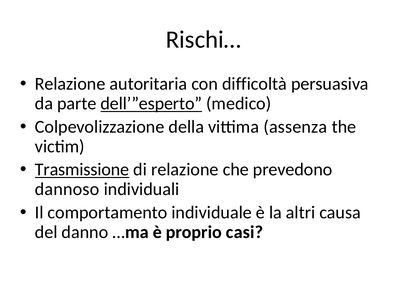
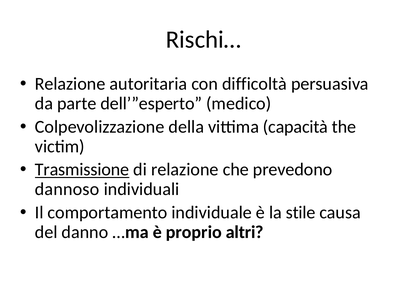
dell’”esperto underline: present -> none
assenza: assenza -> capacità
altri: altri -> stile
casi: casi -> altri
